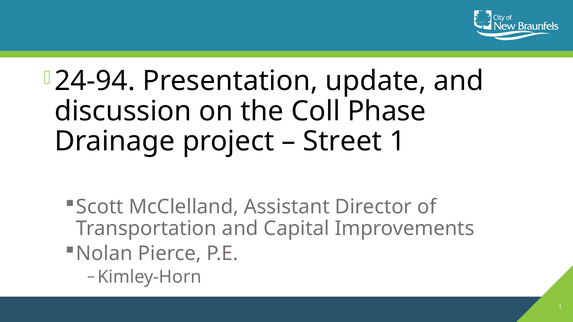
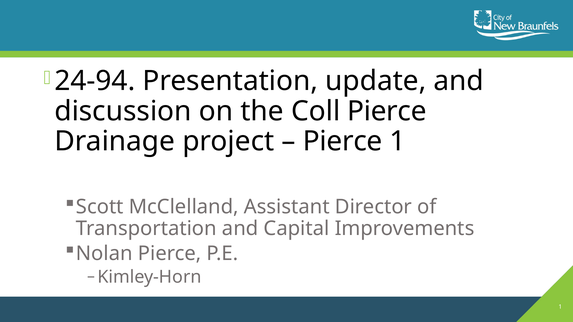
Coll Phase: Phase -> Pierce
Street at (342, 142): Street -> Pierce
